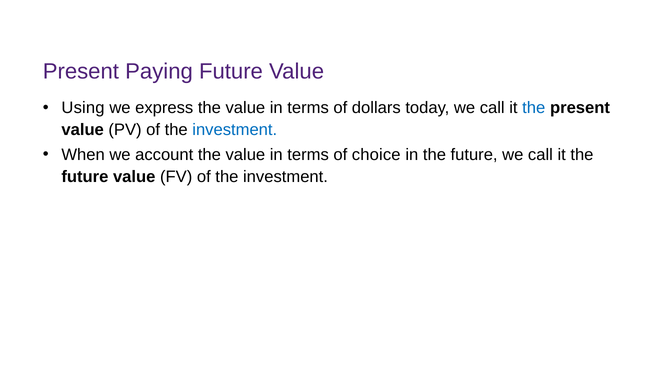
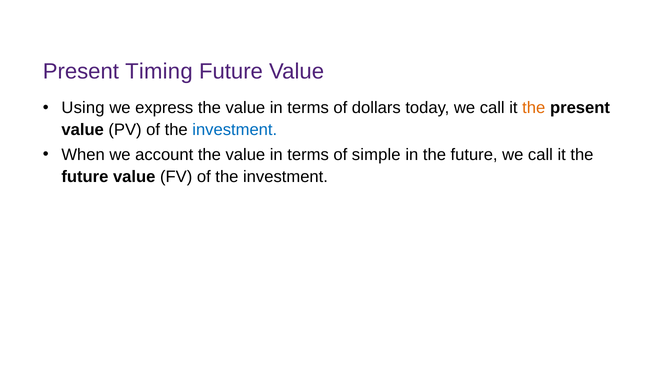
Paying: Paying -> Timing
the at (534, 108) colour: blue -> orange
choice: choice -> simple
